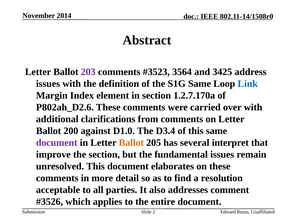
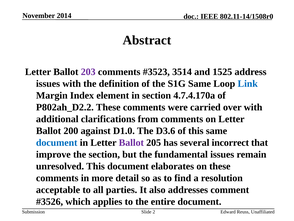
3564: 3564 -> 3514
3425: 3425 -> 1525
1.2.7.170a: 1.2.7.170a -> 4.7.4.170a
P802ah_D2.6: P802ah_D2.6 -> P802ah_D2.2
D3.4: D3.4 -> D3.6
document at (57, 142) colour: purple -> blue
Ballot at (131, 142) colour: orange -> purple
interpret: interpret -> incorrect
